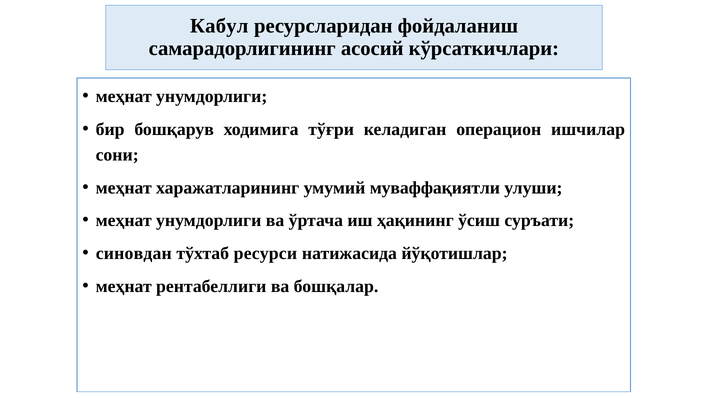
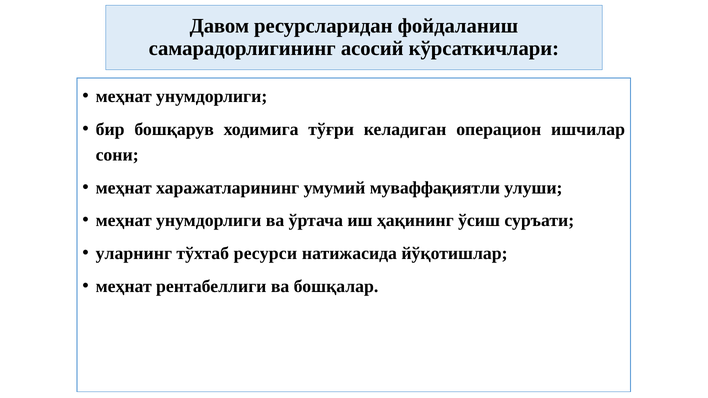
Кабул: Кабул -> Давом
синовдан: синовдан -> уларнинг
